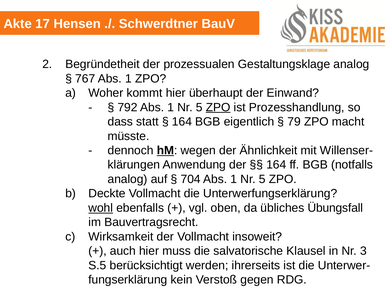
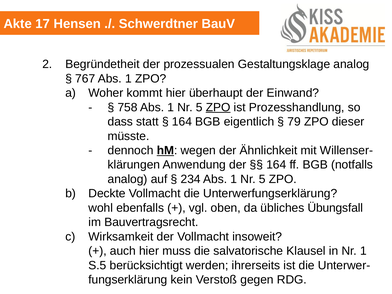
792: 792 -> 758
macht: macht -> dieser
704: 704 -> 234
wohl underline: present -> none
Nr 3: 3 -> 1
